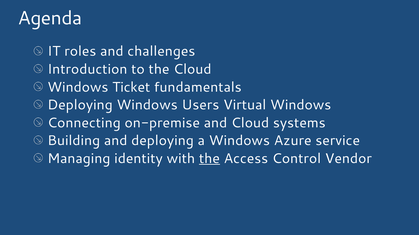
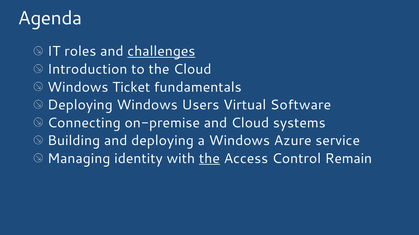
challenges underline: none -> present
Virtual Windows: Windows -> Software
Vendor: Vendor -> Remain
